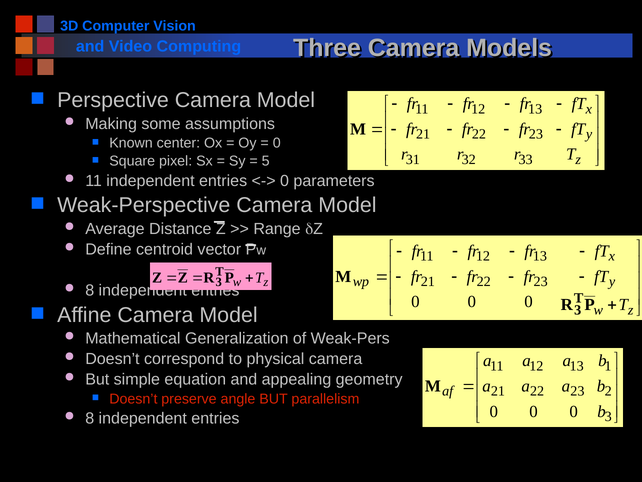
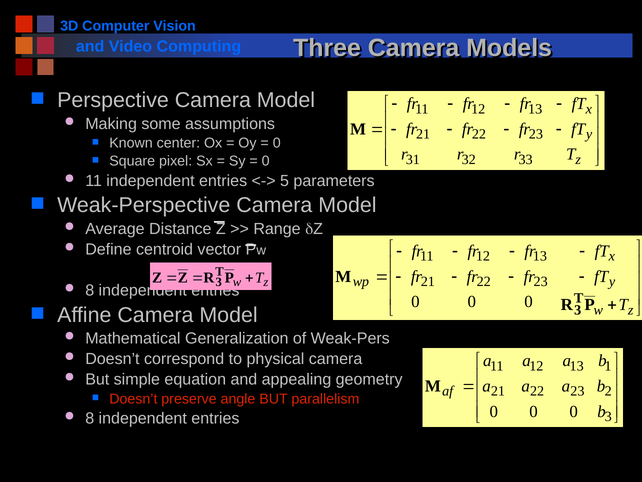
5 at (266, 161): 5 -> 0
0 at (285, 181): 0 -> 5
